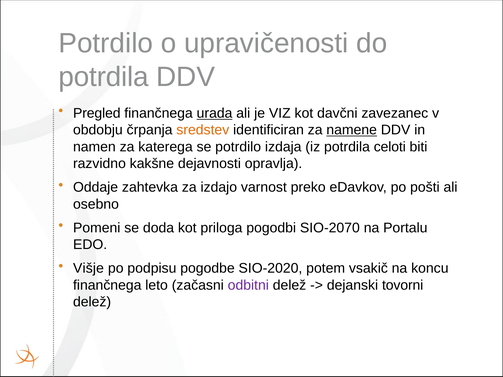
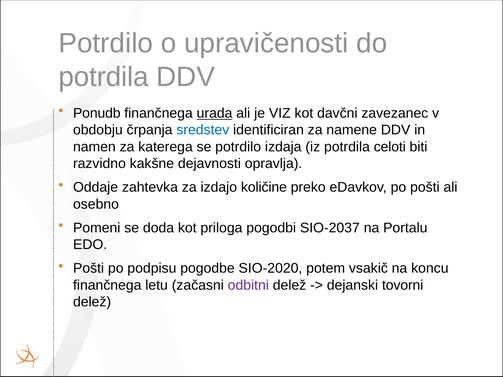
Pregled: Pregled -> Ponudb
sredstev colour: orange -> blue
namene underline: present -> none
varnost: varnost -> količine
SIO-2070: SIO-2070 -> SIO-2037
Višje at (89, 269): Višje -> Pošti
leto: leto -> letu
